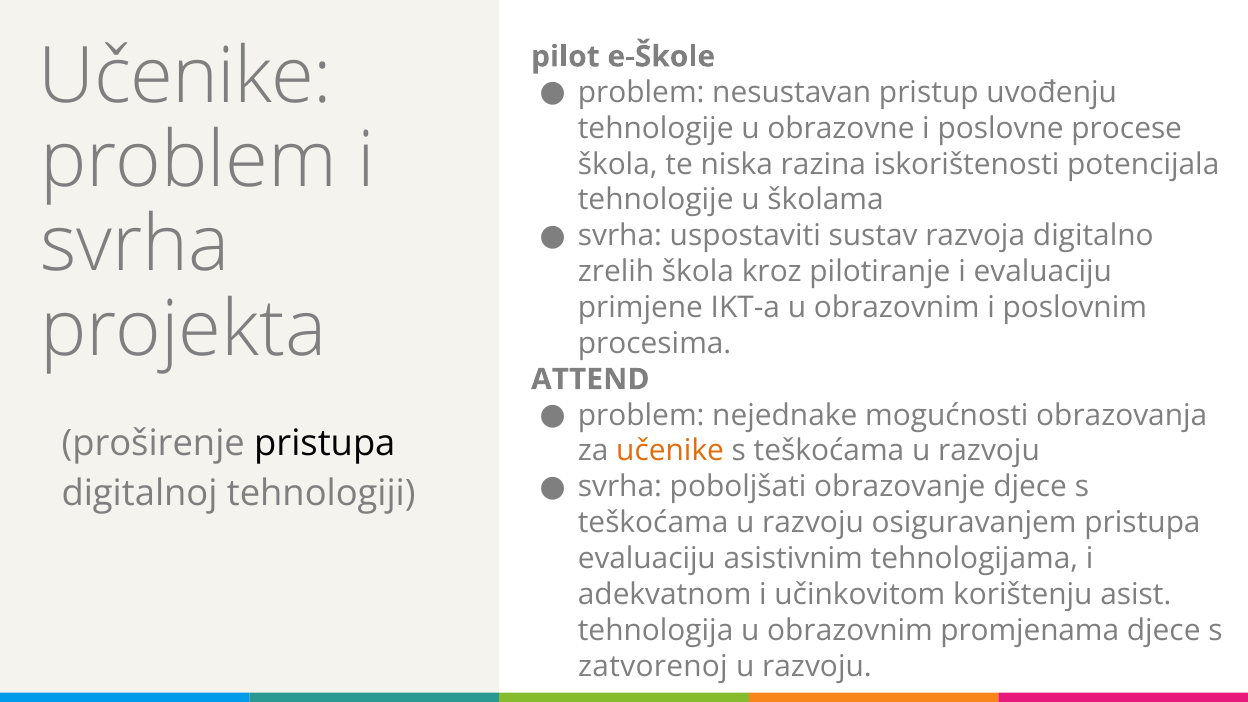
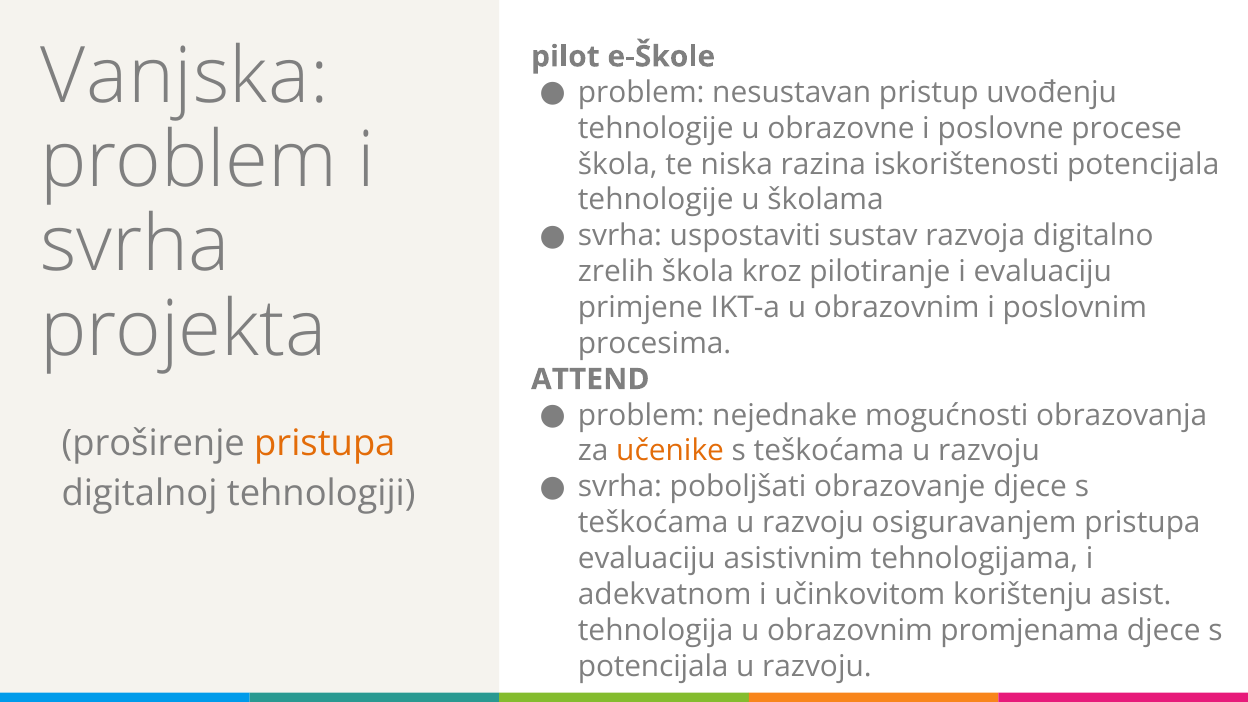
Učenike at (185, 77): Učenike -> Vanjska
pristupa at (325, 443) colour: black -> orange
zatvorenoj at (653, 666): zatvorenoj -> potencijala
